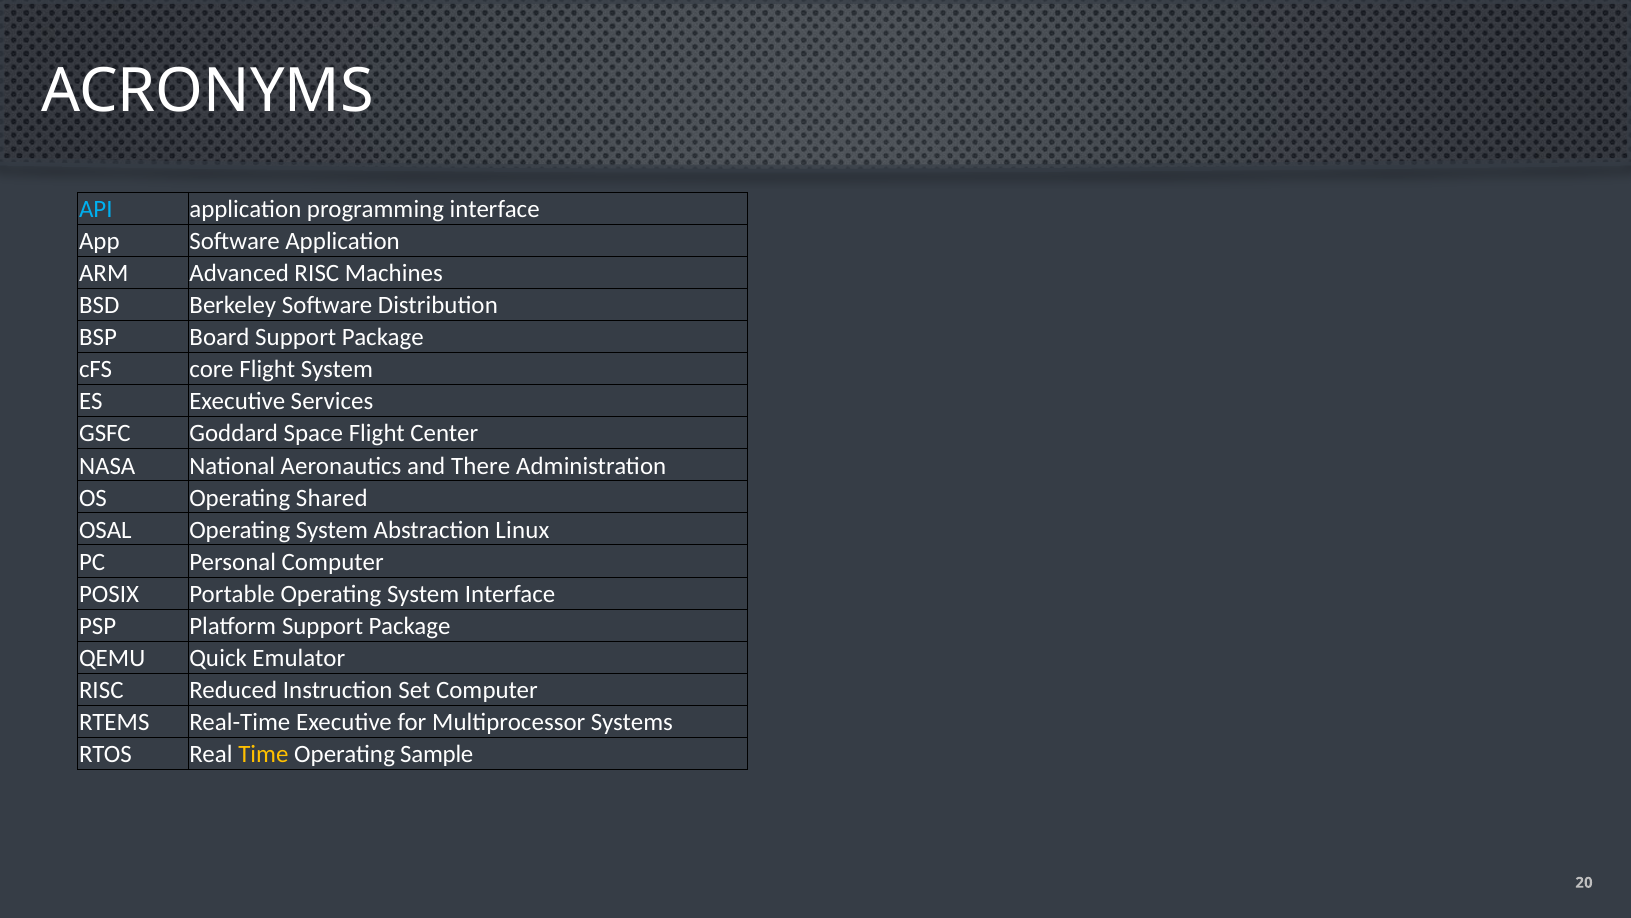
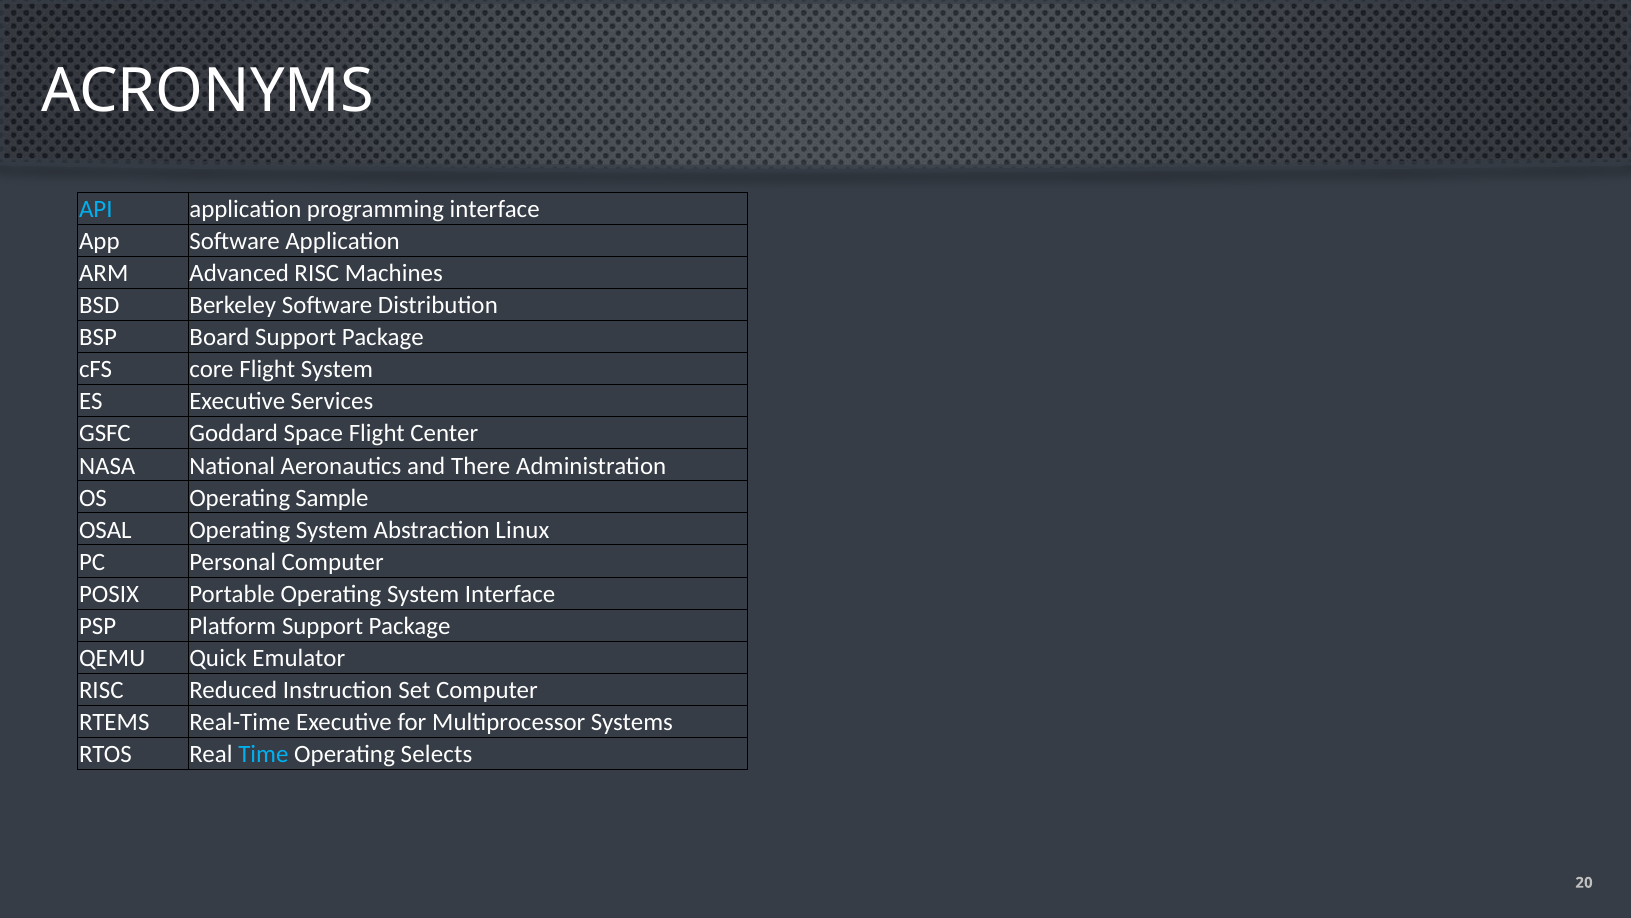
Shared: Shared -> Sample
Time colour: yellow -> light blue
Sample: Sample -> Selects
